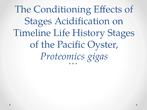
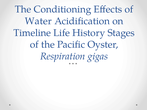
Stages at (38, 21): Stages -> Water
Proteomics: Proteomics -> Respiration
